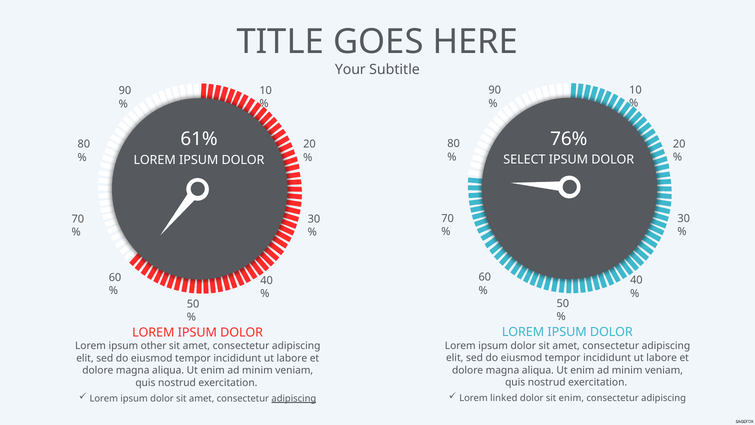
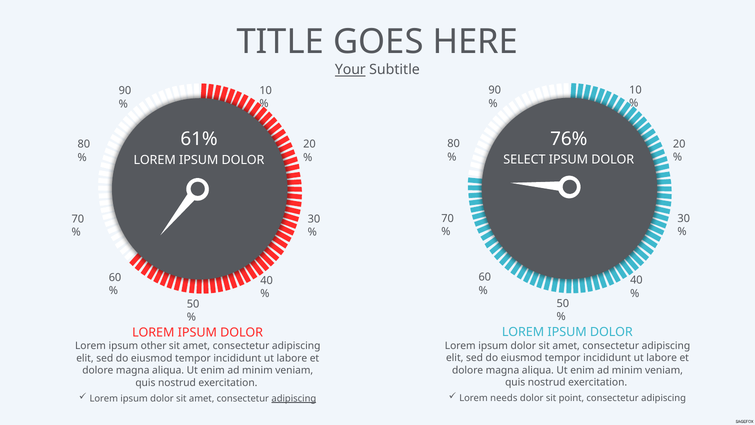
Your underline: none -> present
linked: linked -> needs
sit enim: enim -> point
